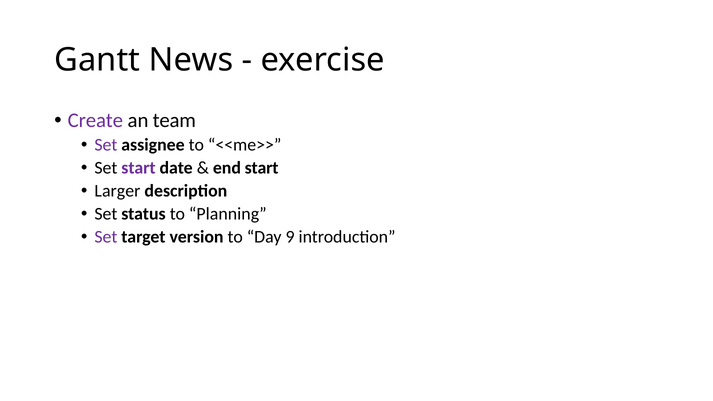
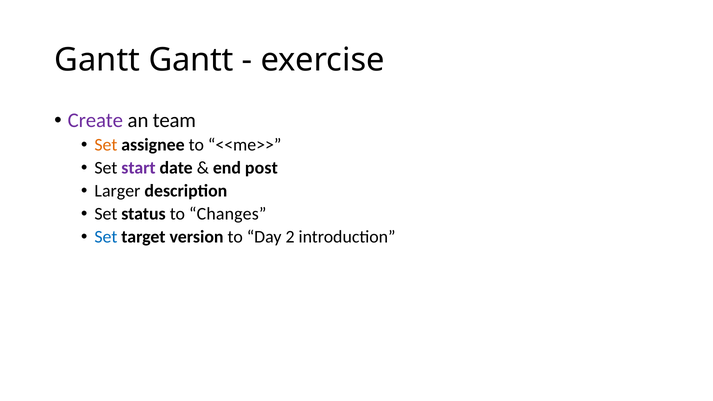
Gantt News: News -> Gantt
Set at (106, 145) colour: purple -> orange
end start: start -> post
Planning: Planning -> Changes
Set at (106, 237) colour: purple -> blue
9: 9 -> 2
